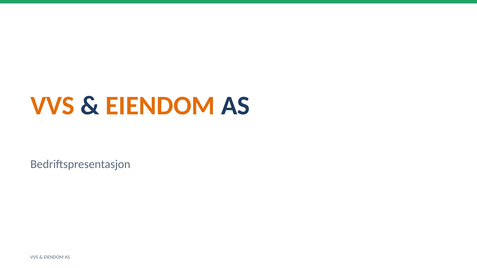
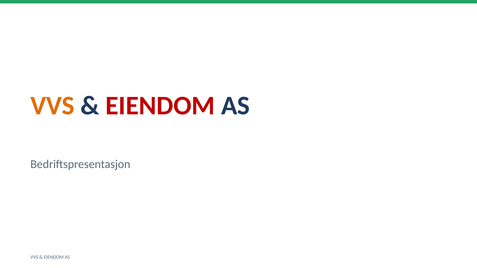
EIENDOM at (160, 106) colour: orange -> red
